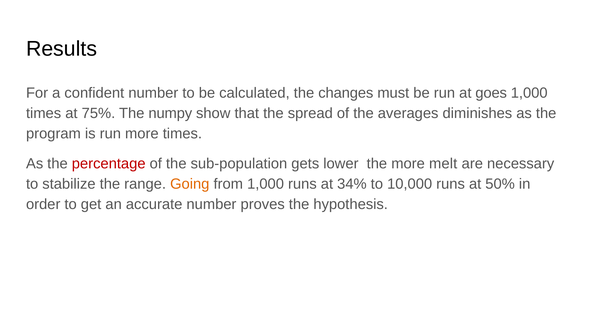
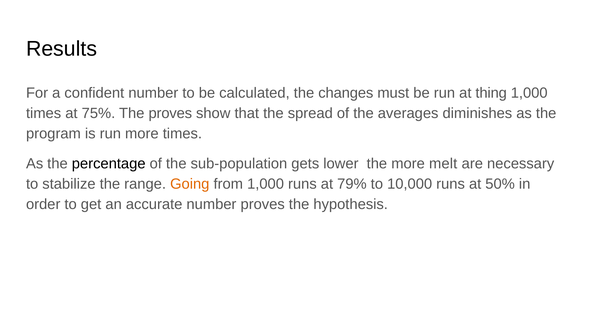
goes: goes -> thing
The numpy: numpy -> proves
percentage colour: red -> black
34%: 34% -> 79%
